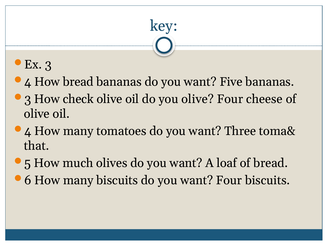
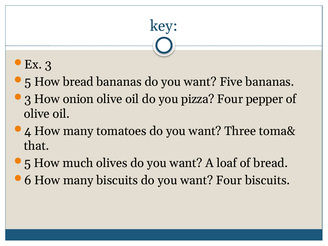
4 at (28, 82): 4 -> 5
check: check -> onion
you olive: olive -> pizza
cheese: cheese -> pepper
